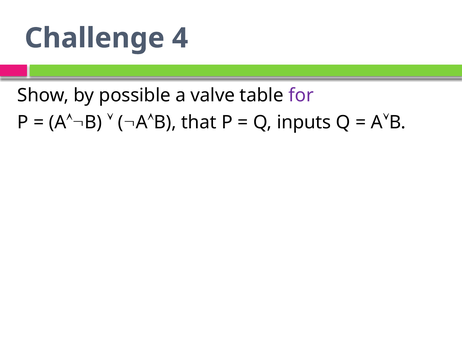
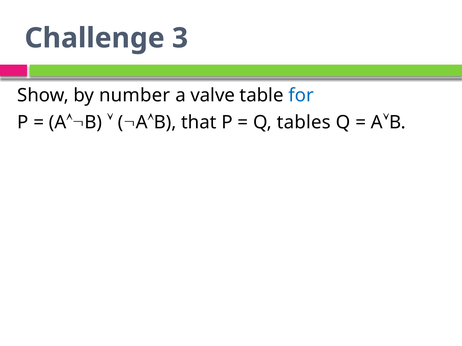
4: 4 -> 3
possible: possible -> number
for colour: purple -> blue
inputs: inputs -> tables
